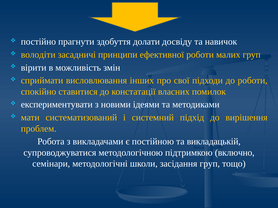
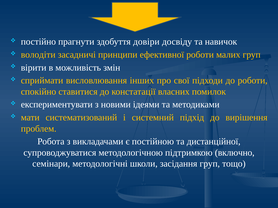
долати: долати -> довіри
викладацькій: викладацькій -> дистанційної
